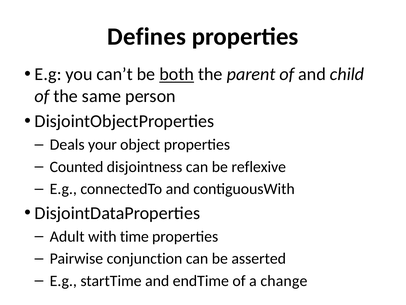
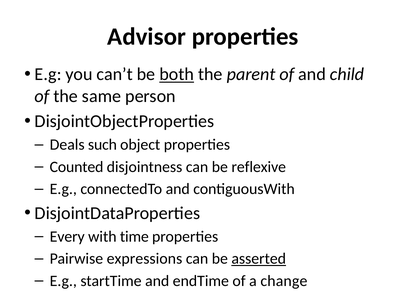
Defines: Defines -> Advisor
your: your -> such
Adult: Adult -> Every
conjunction: conjunction -> expressions
asserted underline: none -> present
